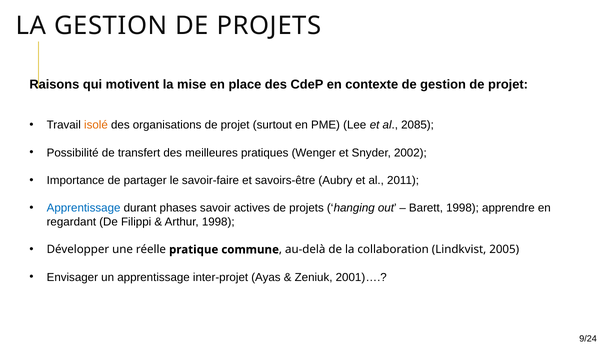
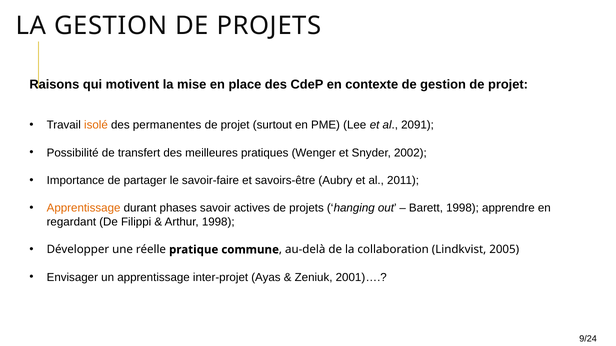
organisations: organisations -> permanentes
2085: 2085 -> 2091
Apprentissage at (84, 208) colour: blue -> orange
